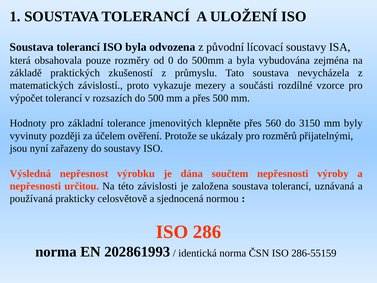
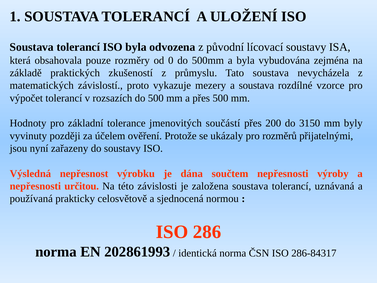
a součásti: součásti -> soustava
klepněte: klepněte -> součástí
560: 560 -> 200
286-55159: 286-55159 -> 286-84317
